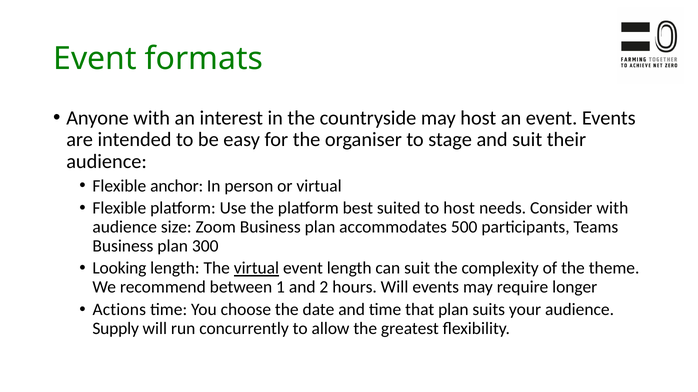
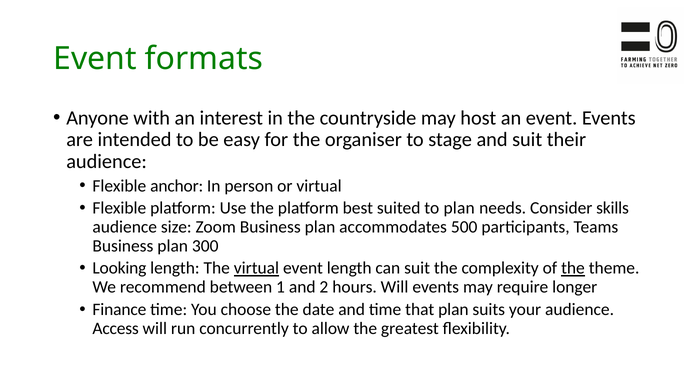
to host: host -> plan
Consider with: with -> skills
the at (573, 269) underline: none -> present
Actions: Actions -> Finance
Supply: Supply -> Access
